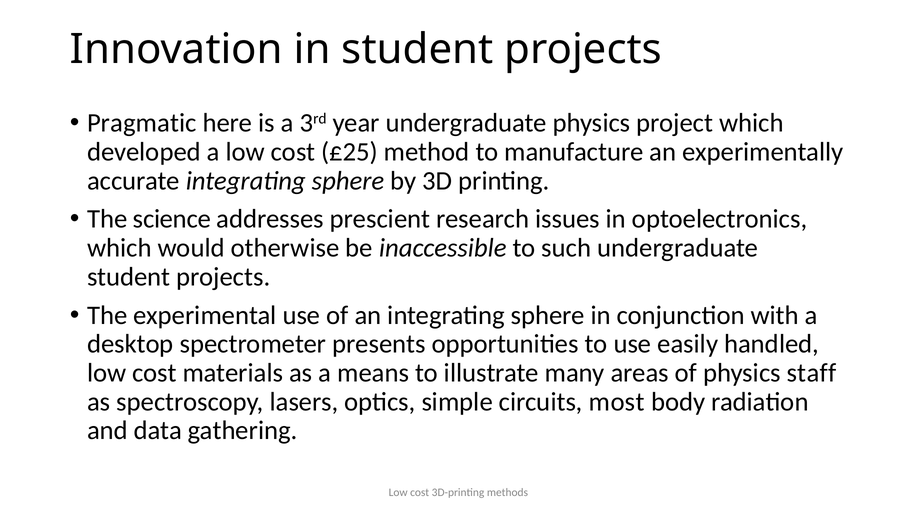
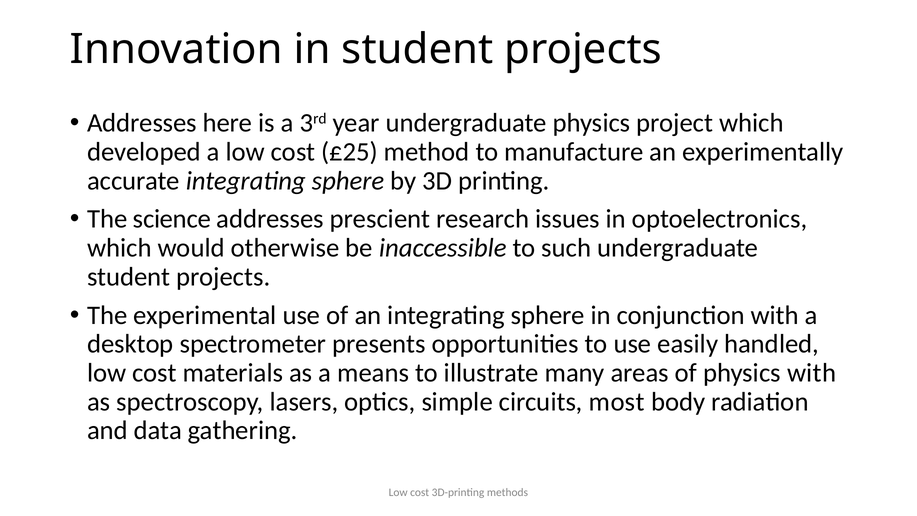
Pragmatic at (142, 123): Pragmatic -> Addresses
physics staff: staff -> with
